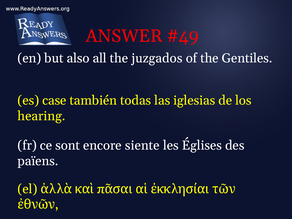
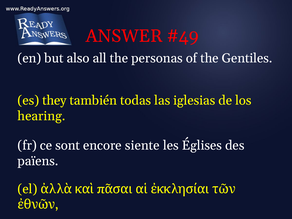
juzgados: juzgados -> personas
case: case -> they
